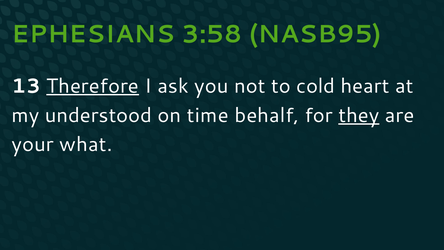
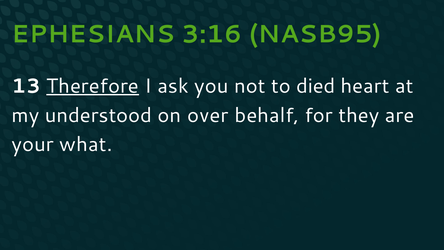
3:58: 3:58 -> 3:16
cold: cold -> died
time: time -> over
they underline: present -> none
